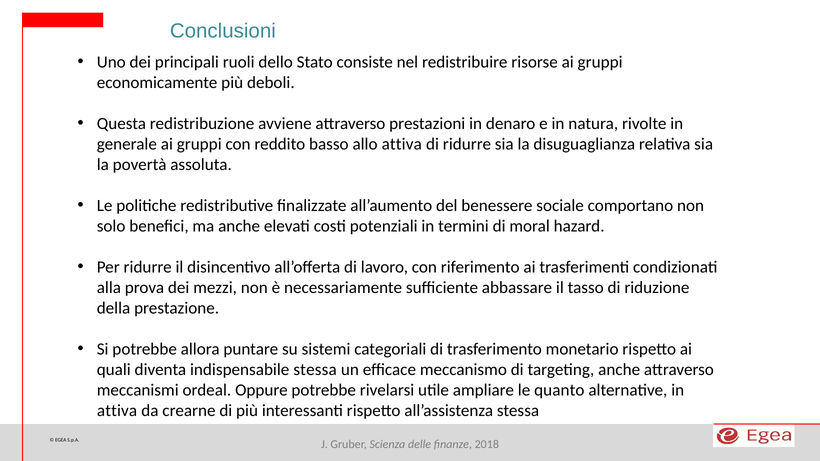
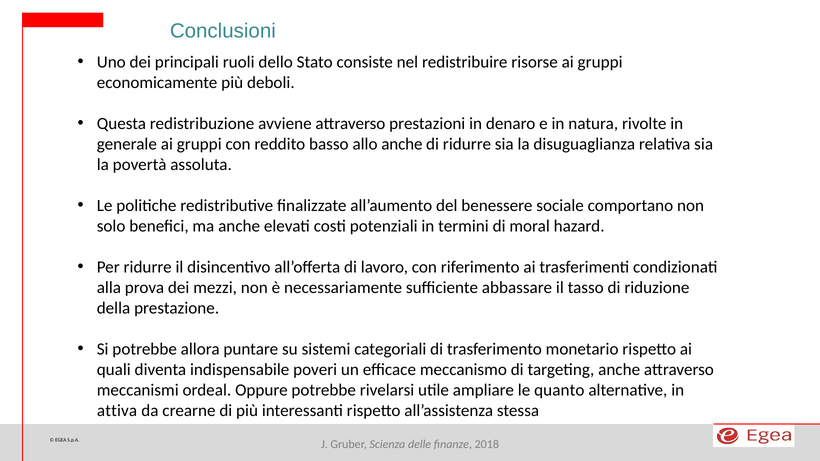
allo attiva: attiva -> anche
indispensabile stessa: stessa -> poveri
